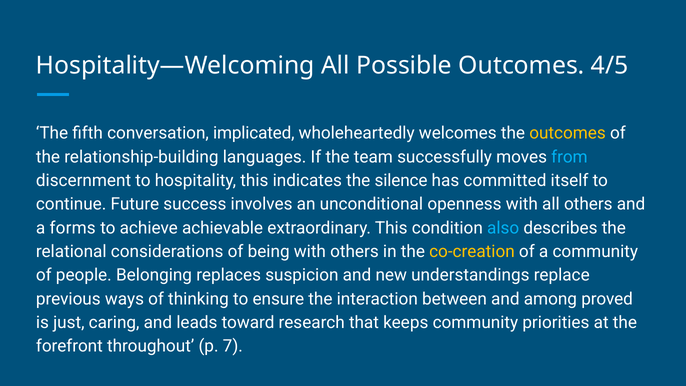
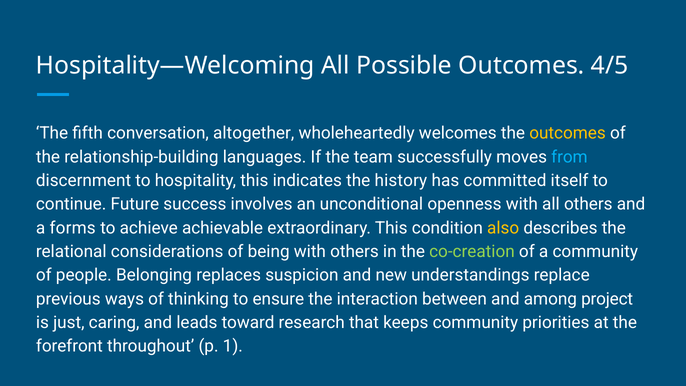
implicated: implicated -> altogether
silence: silence -> history
also colour: light blue -> yellow
co-creation colour: yellow -> light green
proved: proved -> project
7: 7 -> 1
